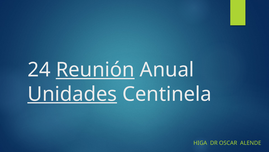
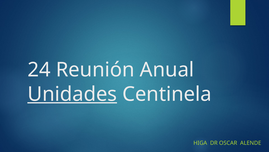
Reunión underline: present -> none
